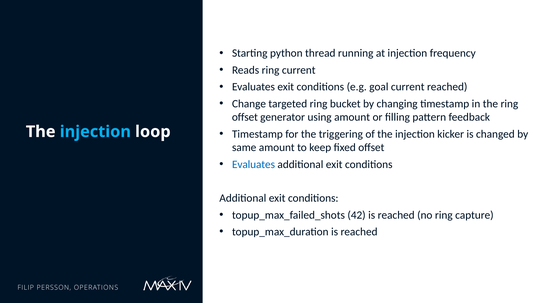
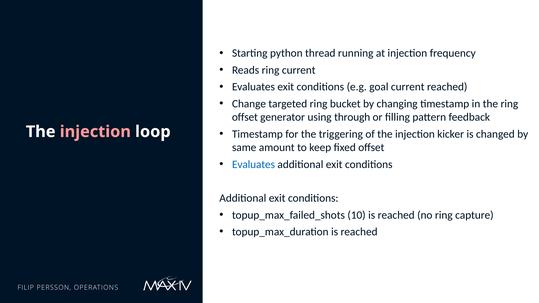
using amount: amount -> through
injection at (95, 132) colour: light blue -> pink
42: 42 -> 10
